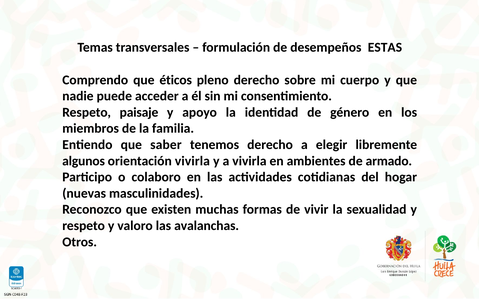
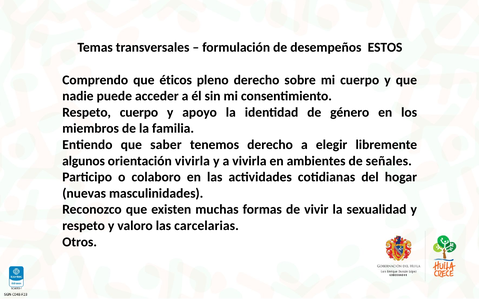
ESTAS: ESTAS -> ESTOS
Respeto paisaje: paisaje -> cuerpo
armado: armado -> señales
avalanchas: avalanchas -> carcelarias
